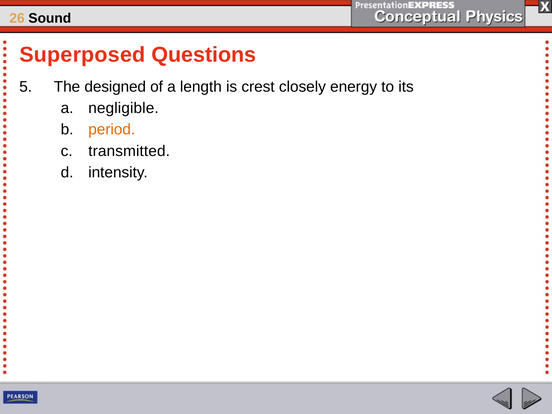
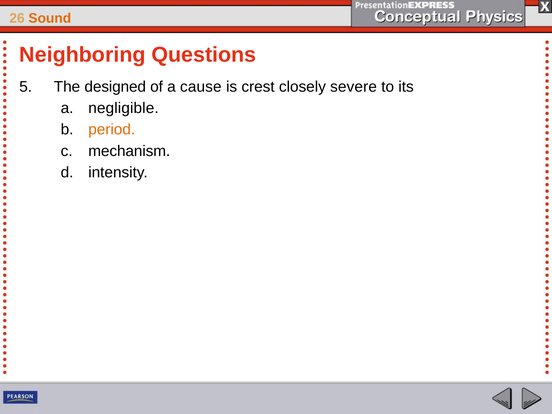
Sound colour: black -> orange
Superposed: Superposed -> Neighboring
length: length -> cause
energy: energy -> severe
transmitted: transmitted -> mechanism
